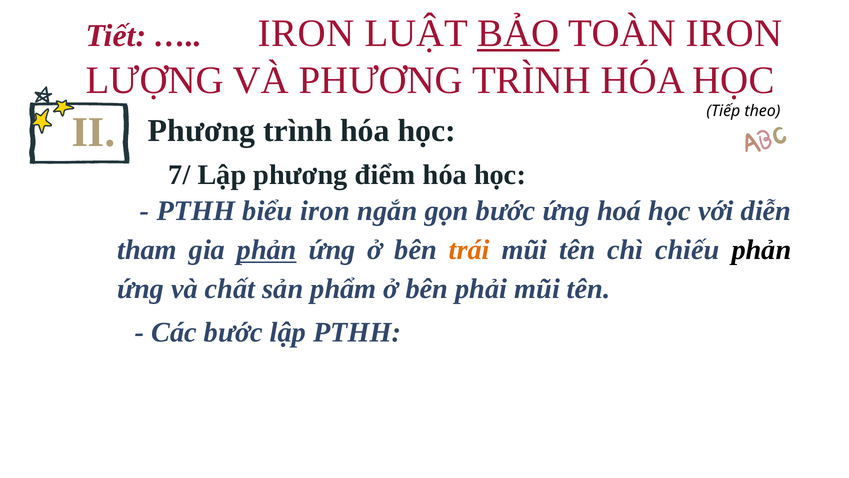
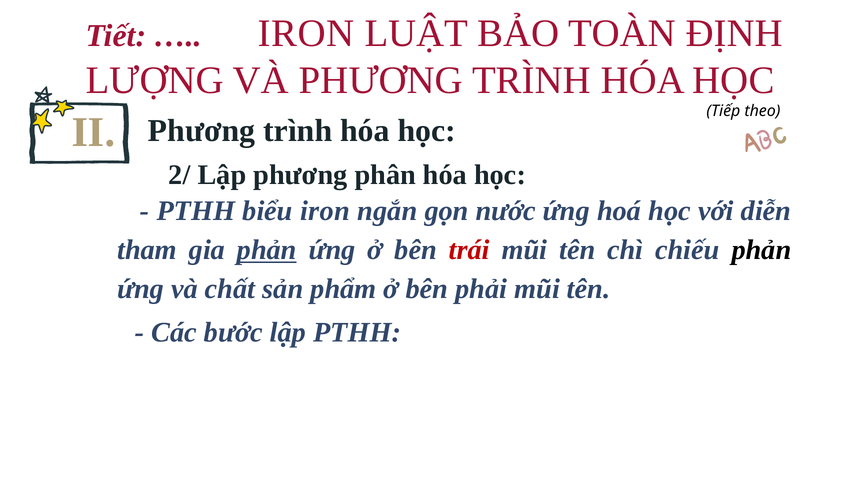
BẢO underline: present -> none
TOÀN IRON: IRON -> ĐỊNH
7/: 7/ -> 2/
điểm: điểm -> phân
gọn bước: bước -> nước
trái colour: orange -> red
